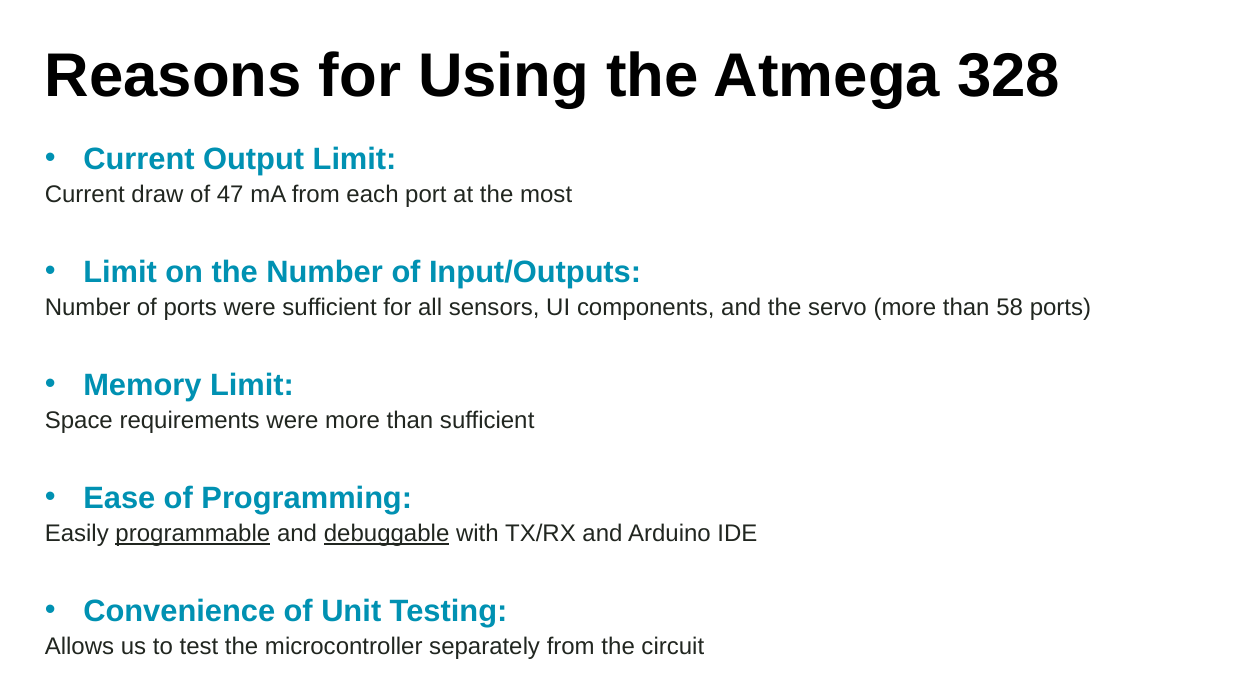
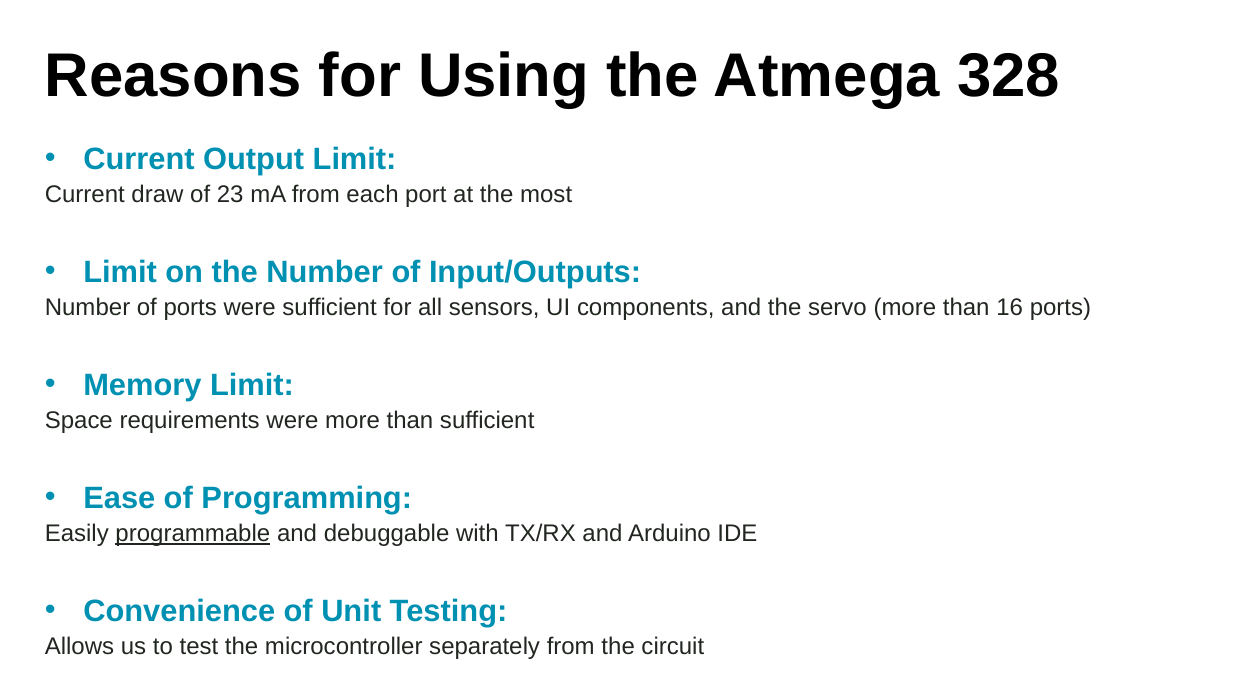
47: 47 -> 23
58: 58 -> 16
debuggable underline: present -> none
